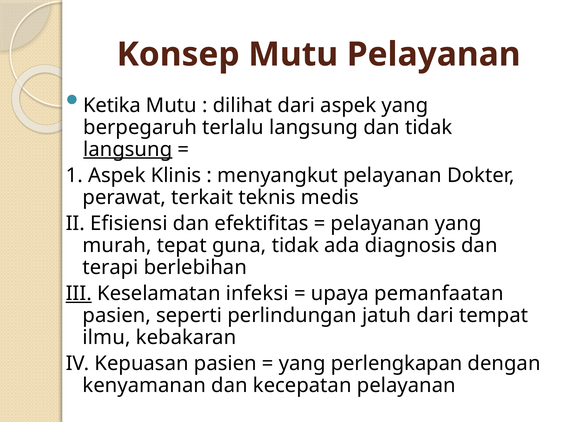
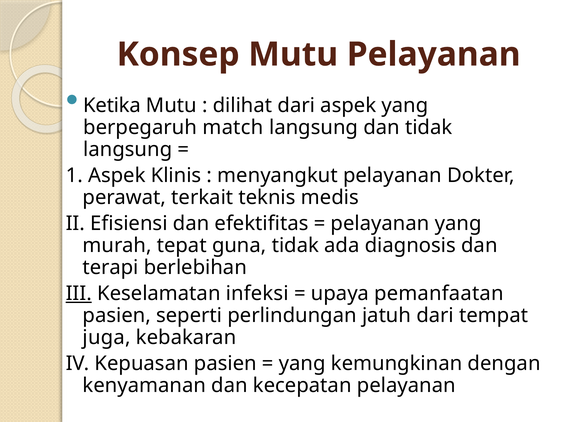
terlalu: terlalu -> match
langsung at (128, 149) underline: present -> none
ilmu: ilmu -> juga
perlengkapan: perlengkapan -> kemungkinan
